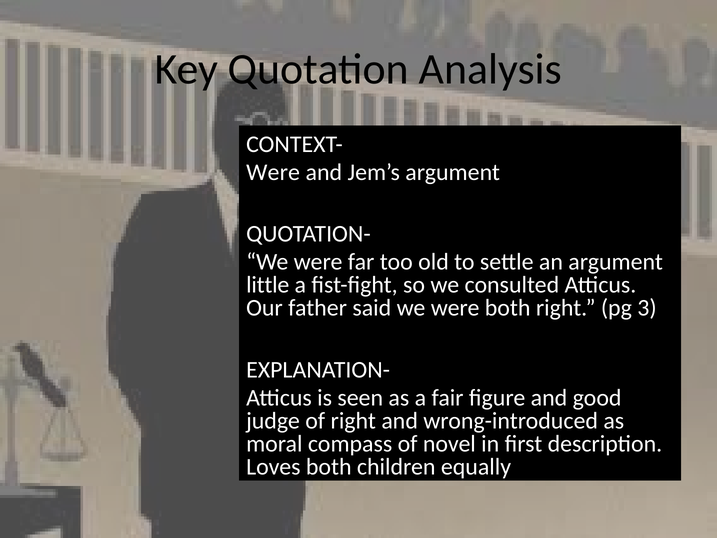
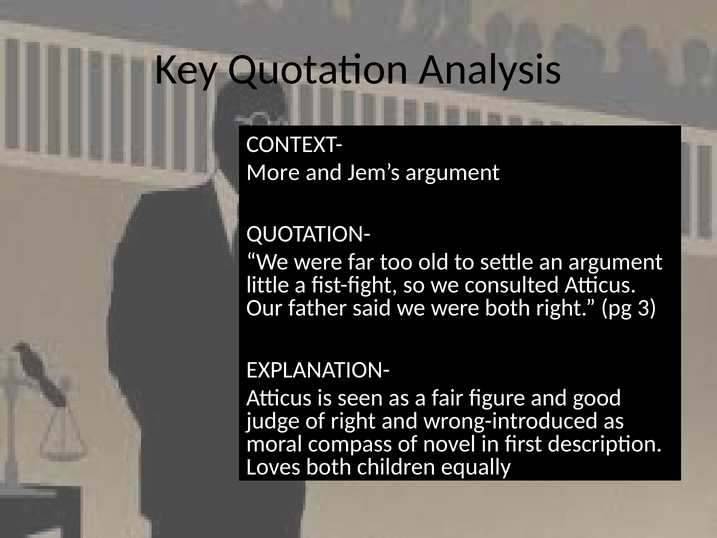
Were at (273, 172): Were -> More
